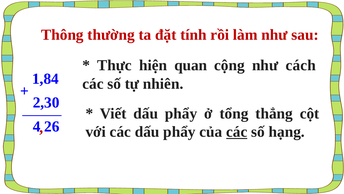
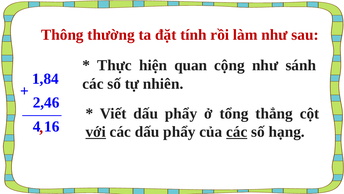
cách: cách -> sánh
2,30: 2,30 -> 2,46
26: 26 -> 16
với underline: none -> present
